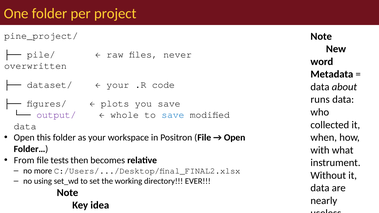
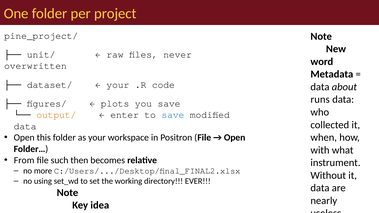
pile/: pile/ -> unit/
output/ colour: purple -> orange
whole: whole -> enter
tests: tests -> such
